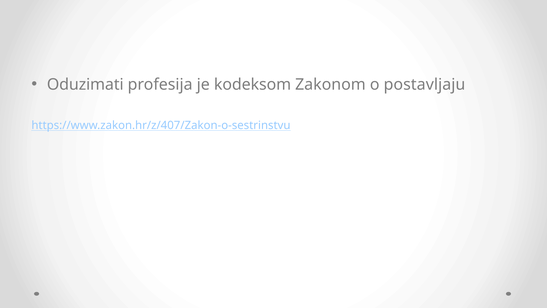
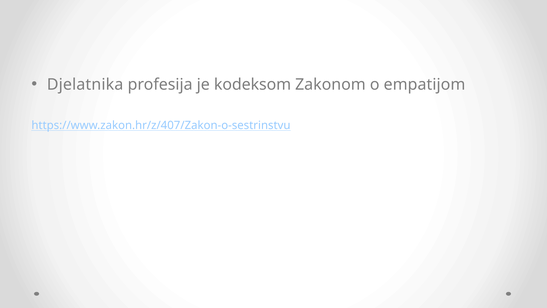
Oduzimati: Oduzimati -> Djelatnika
postavljaju: postavljaju -> empatijom
